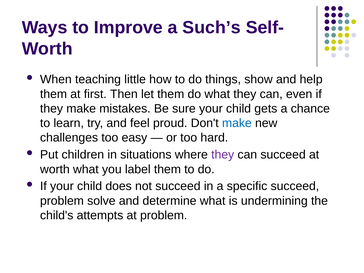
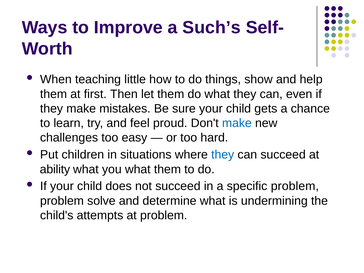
they at (223, 155) colour: purple -> blue
worth at (55, 169): worth -> ability
you label: label -> what
specific succeed: succeed -> problem
